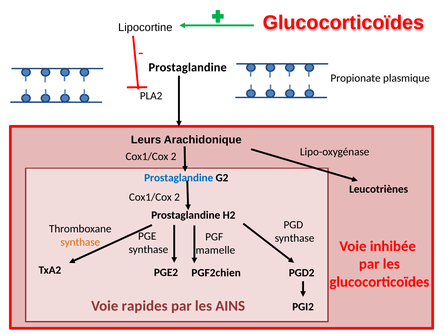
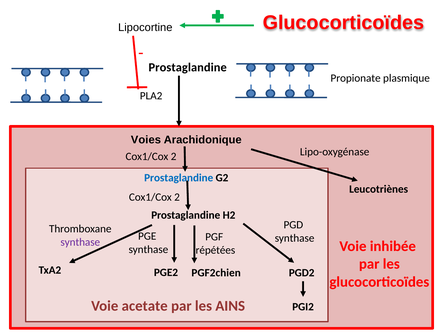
Leurs: Leurs -> Voies
synthase at (80, 242) colour: orange -> purple
mamelle: mamelle -> répétées
rapides: rapides -> acetate
